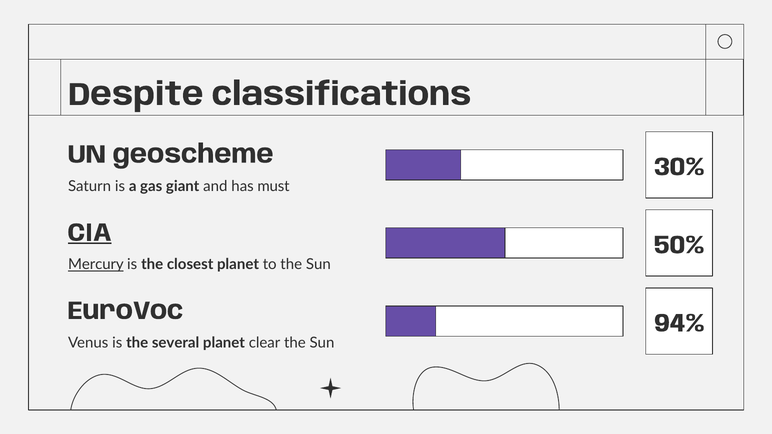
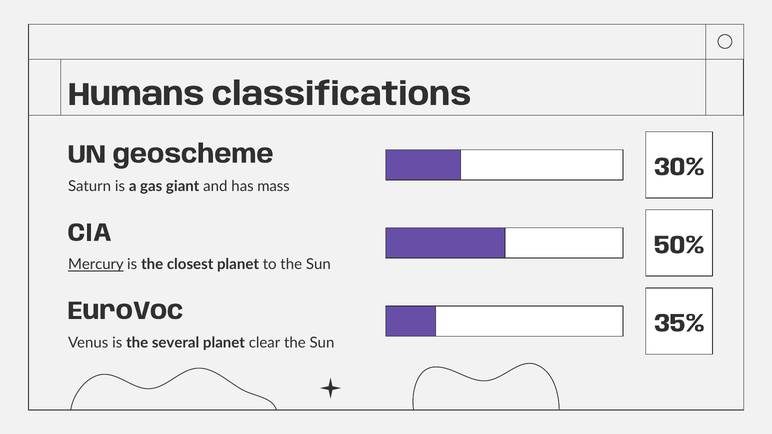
Despite: Despite -> Humans
must: must -> mass
CIA underline: present -> none
94%: 94% -> 35%
